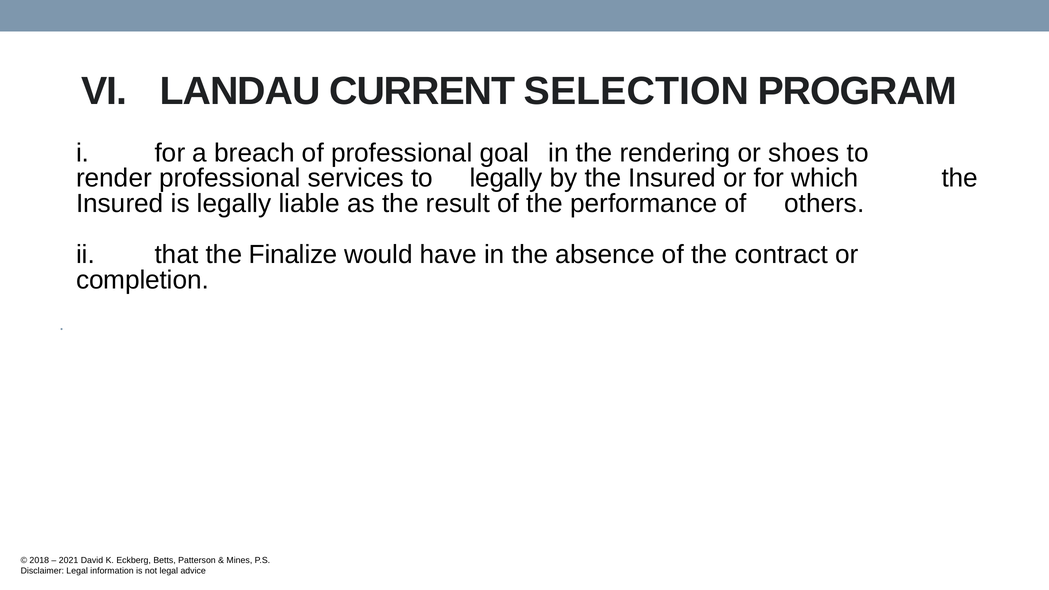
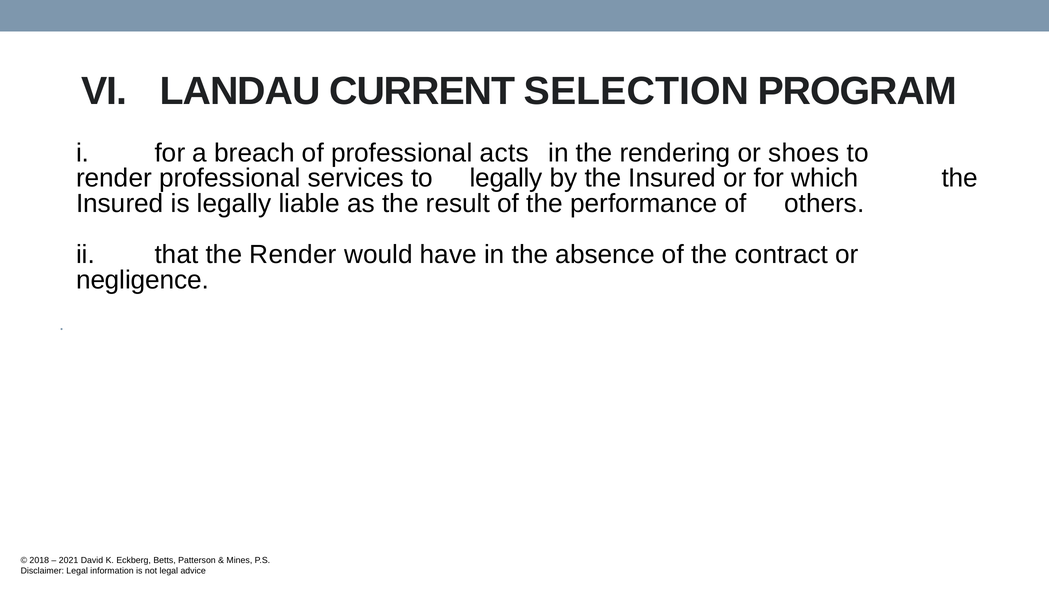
goal: goal -> acts
the Finalize: Finalize -> Render
completion: completion -> negligence
